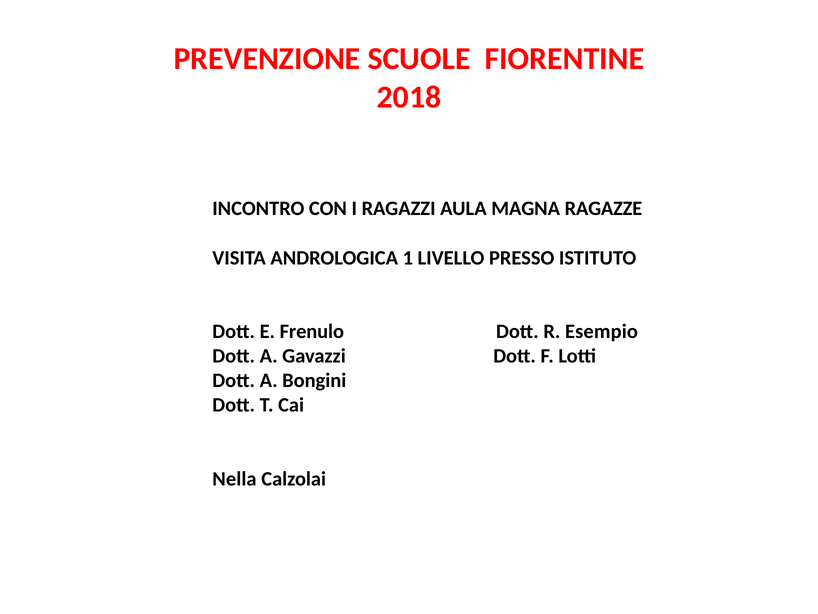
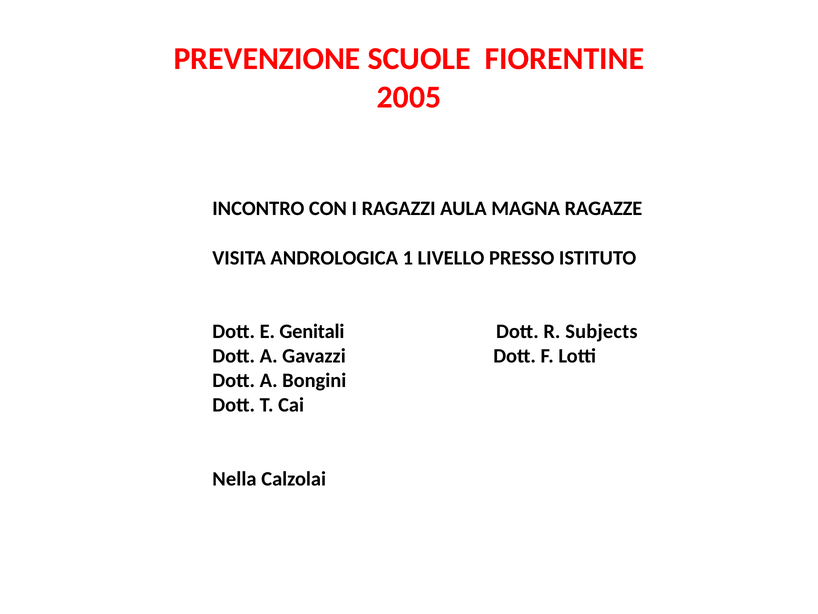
2018: 2018 -> 2005
Frenulo: Frenulo -> Genitali
Esempio: Esempio -> Subjects
